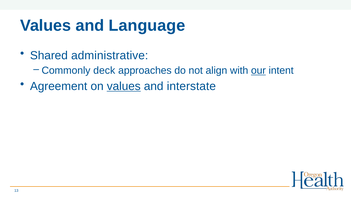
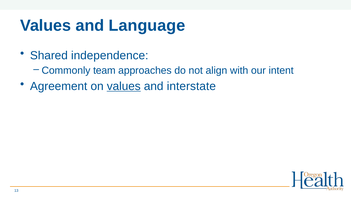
administrative: administrative -> independence
deck: deck -> team
our underline: present -> none
